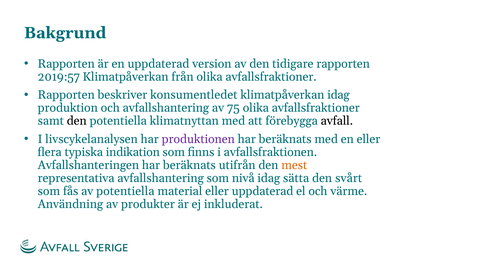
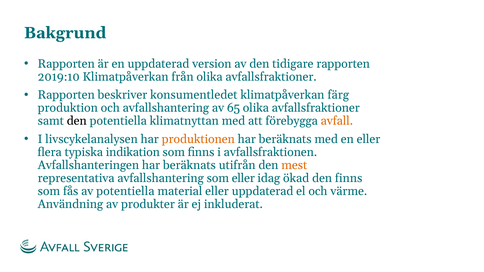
2019:57: 2019:57 -> 2019:10
klimatpåverkan idag: idag -> färg
75: 75 -> 65
avfall colour: black -> orange
produktionen colour: purple -> orange
som nivå: nivå -> eller
sätta: sätta -> ökad
den svårt: svårt -> finns
